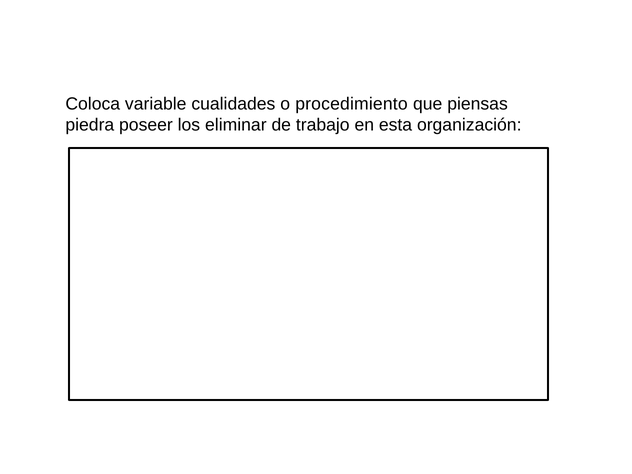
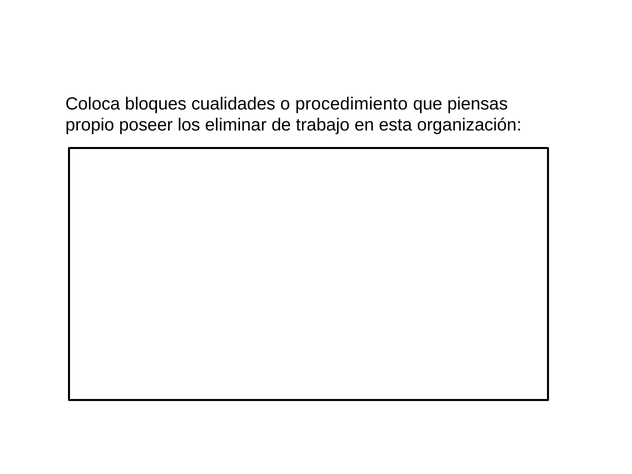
variable: variable -> bloques
piedra: piedra -> propio
